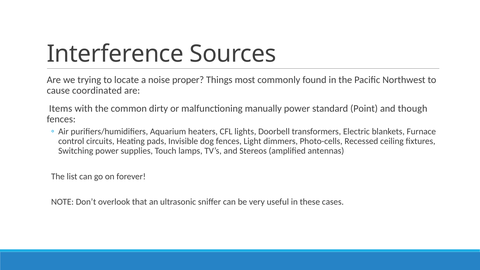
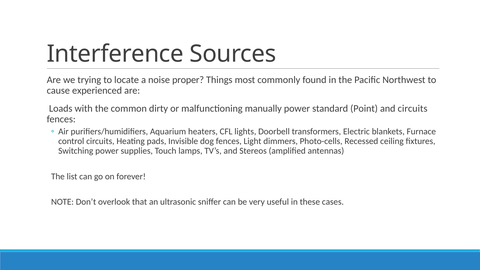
coordinated: coordinated -> experienced
Items: Items -> Loads
and though: though -> circuits
